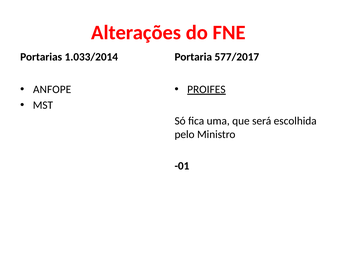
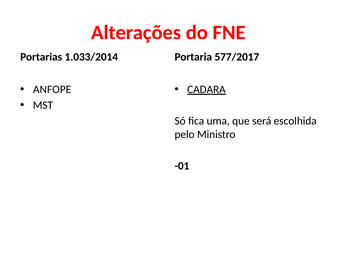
PROIFES: PROIFES -> CADARA
